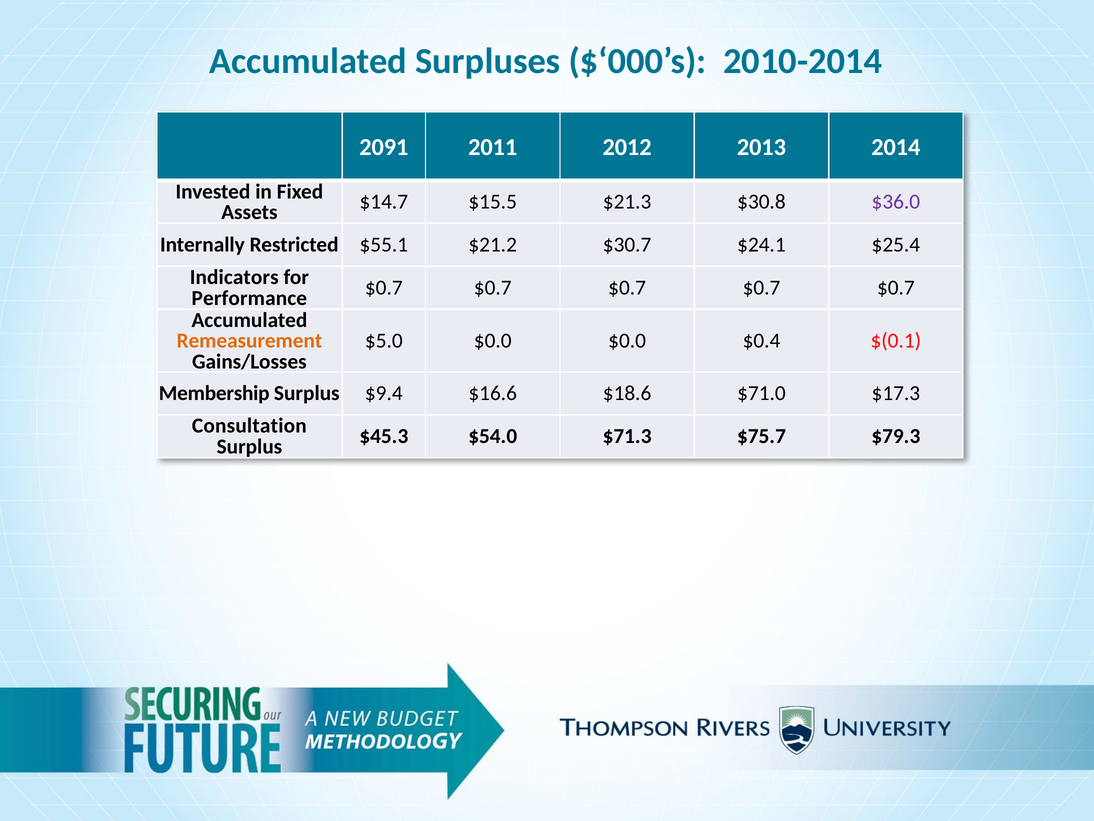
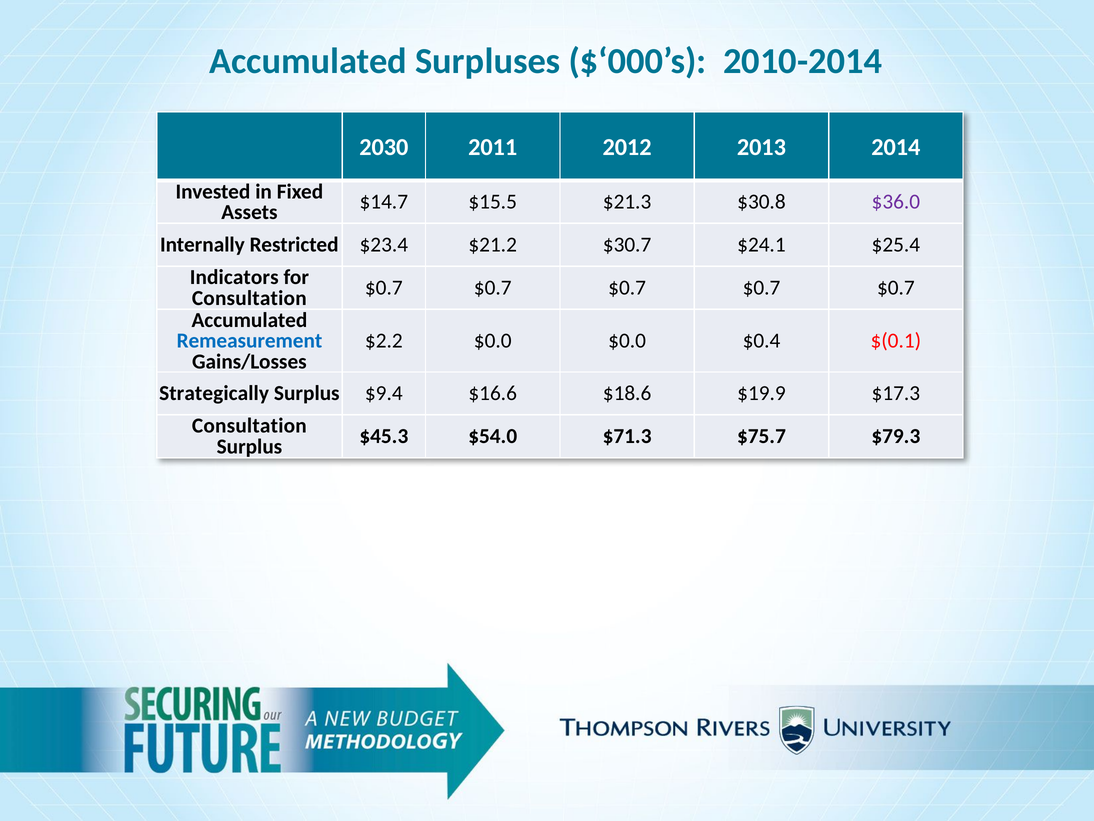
2091: 2091 -> 2030
$55.1: $55.1 -> $23.4
Performance at (249, 298): Performance -> Consultation
$5.0: $5.0 -> $2.2
Remeasurement colour: orange -> blue
Membership: Membership -> Strategically
$71.0: $71.0 -> $19.9
